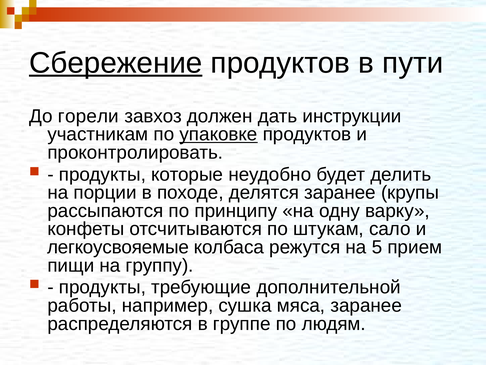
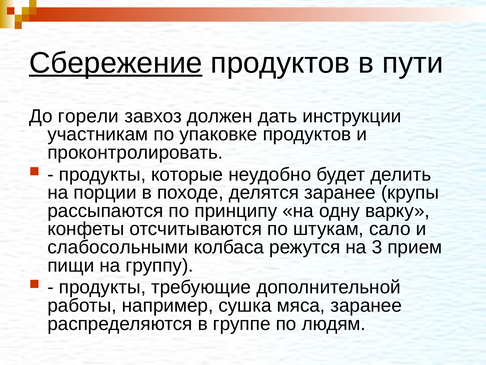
упаковке underline: present -> none
легкоусвояемые: легкоусвояемые -> слабосольными
5: 5 -> 3
